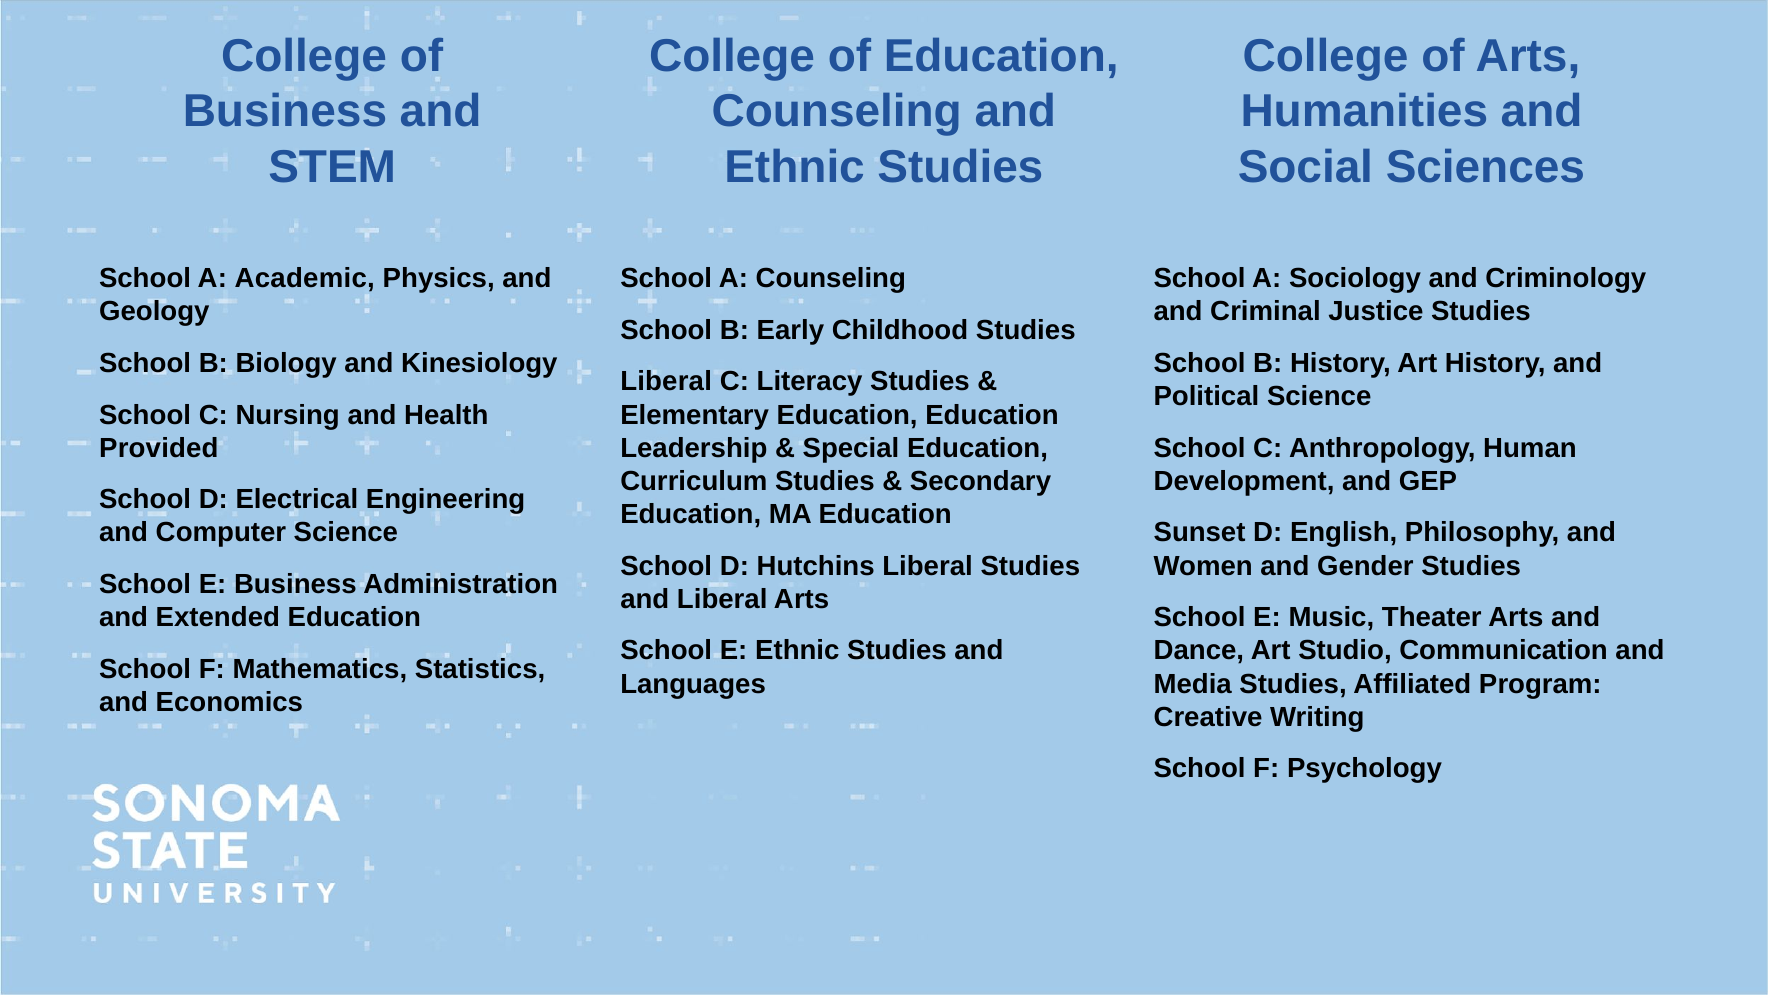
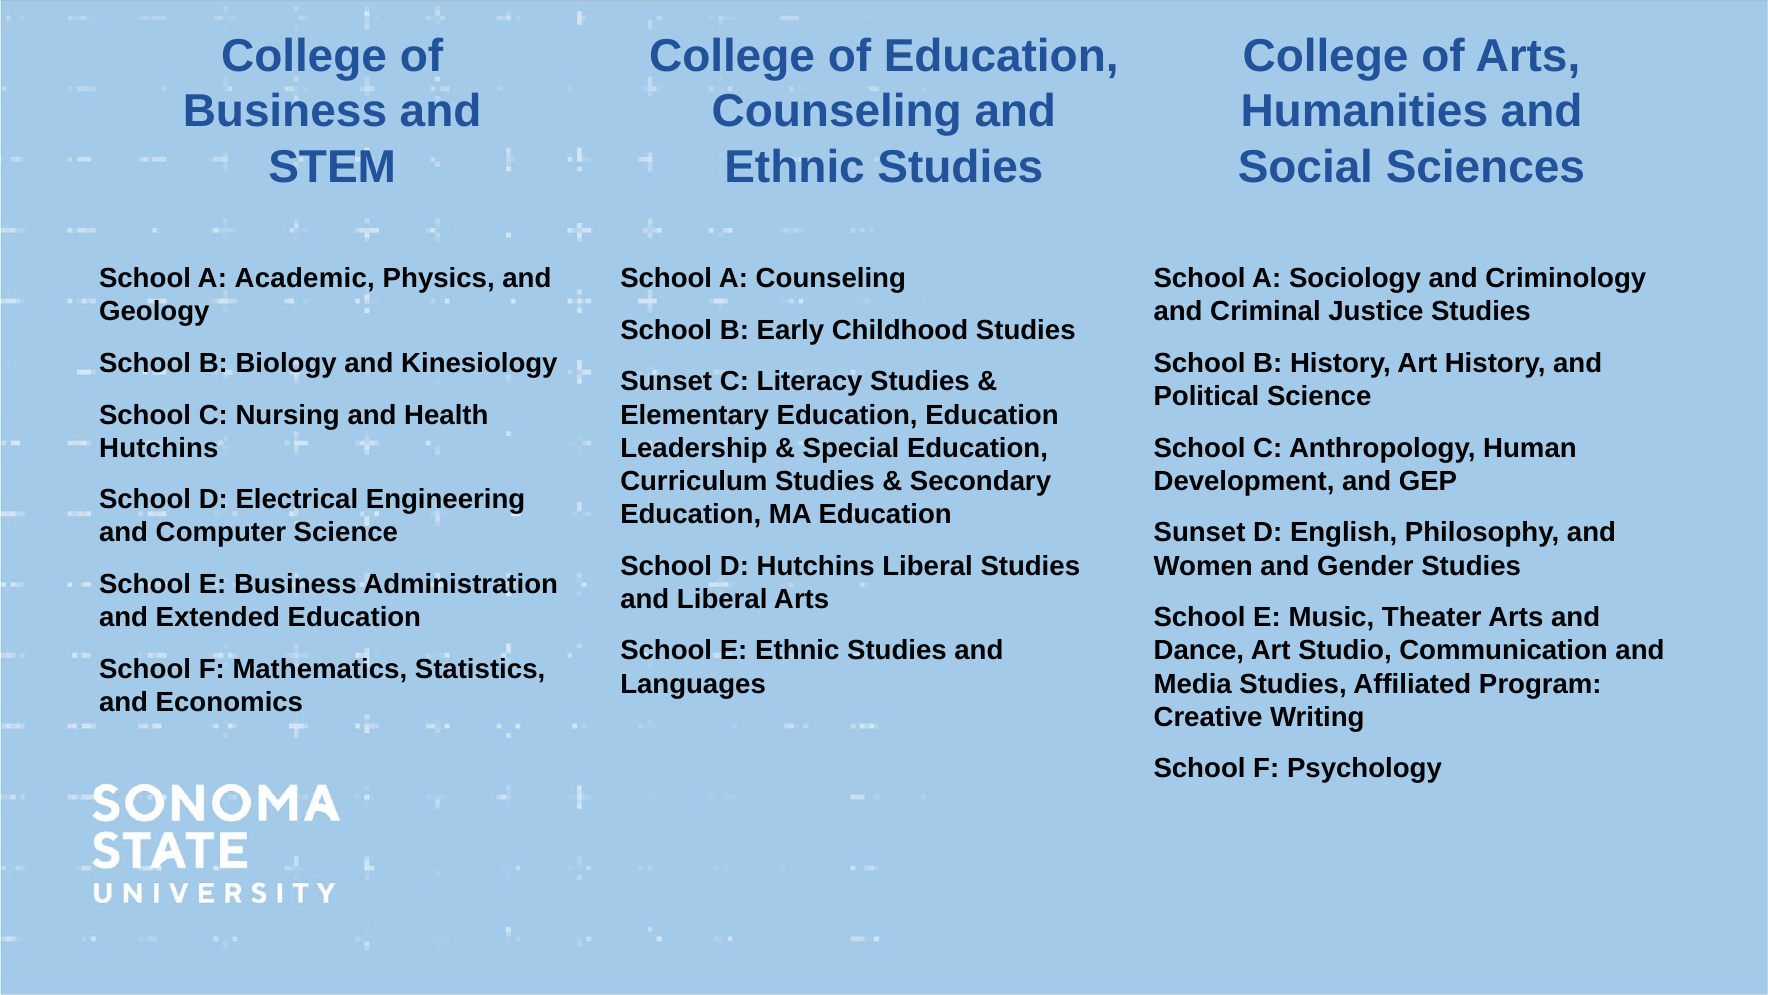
Liberal at (666, 382): Liberal -> Sunset
Provided at (159, 448): Provided -> Hutchins
